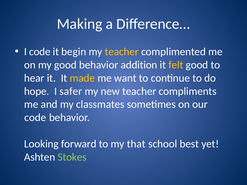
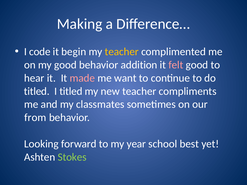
felt colour: yellow -> pink
made colour: yellow -> pink
hope at (37, 91): hope -> titled
I safer: safer -> titled
code at (35, 118): code -> from
that: that -> year
